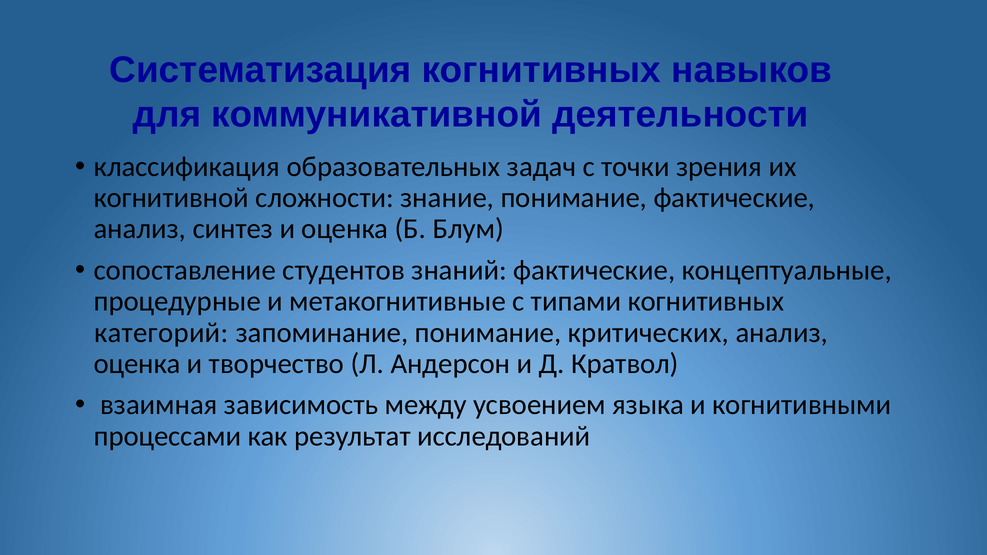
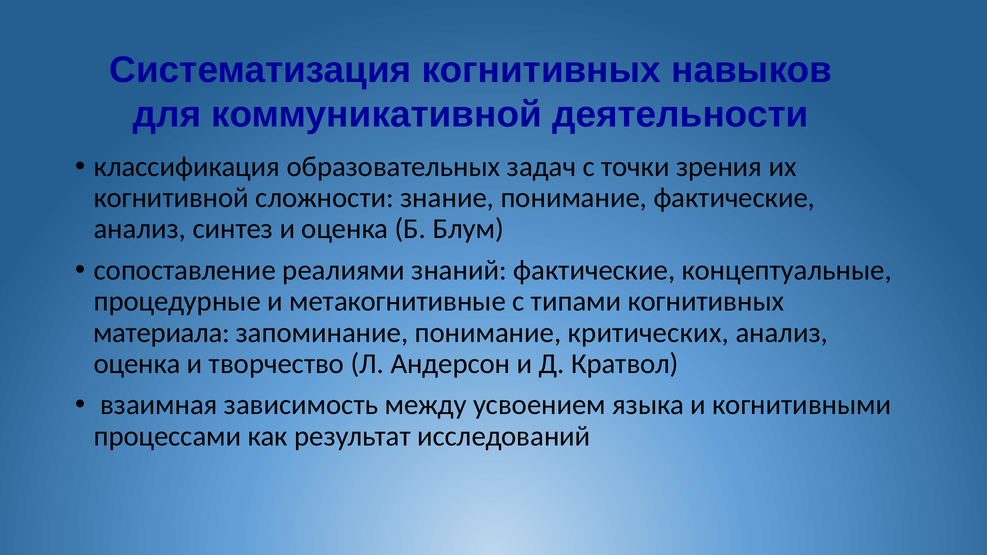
студентов: студентов -> реалиями
категорий: категорий -> материала
